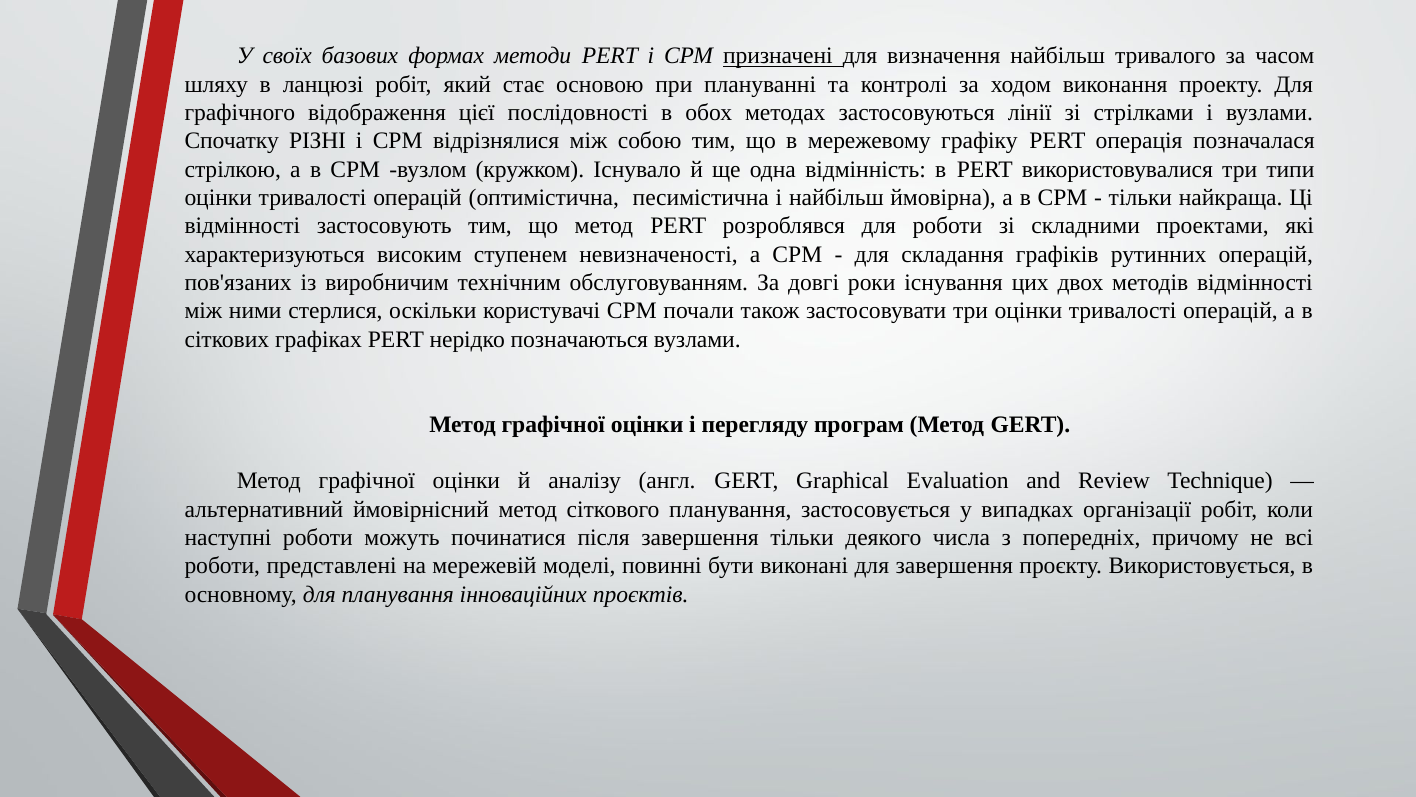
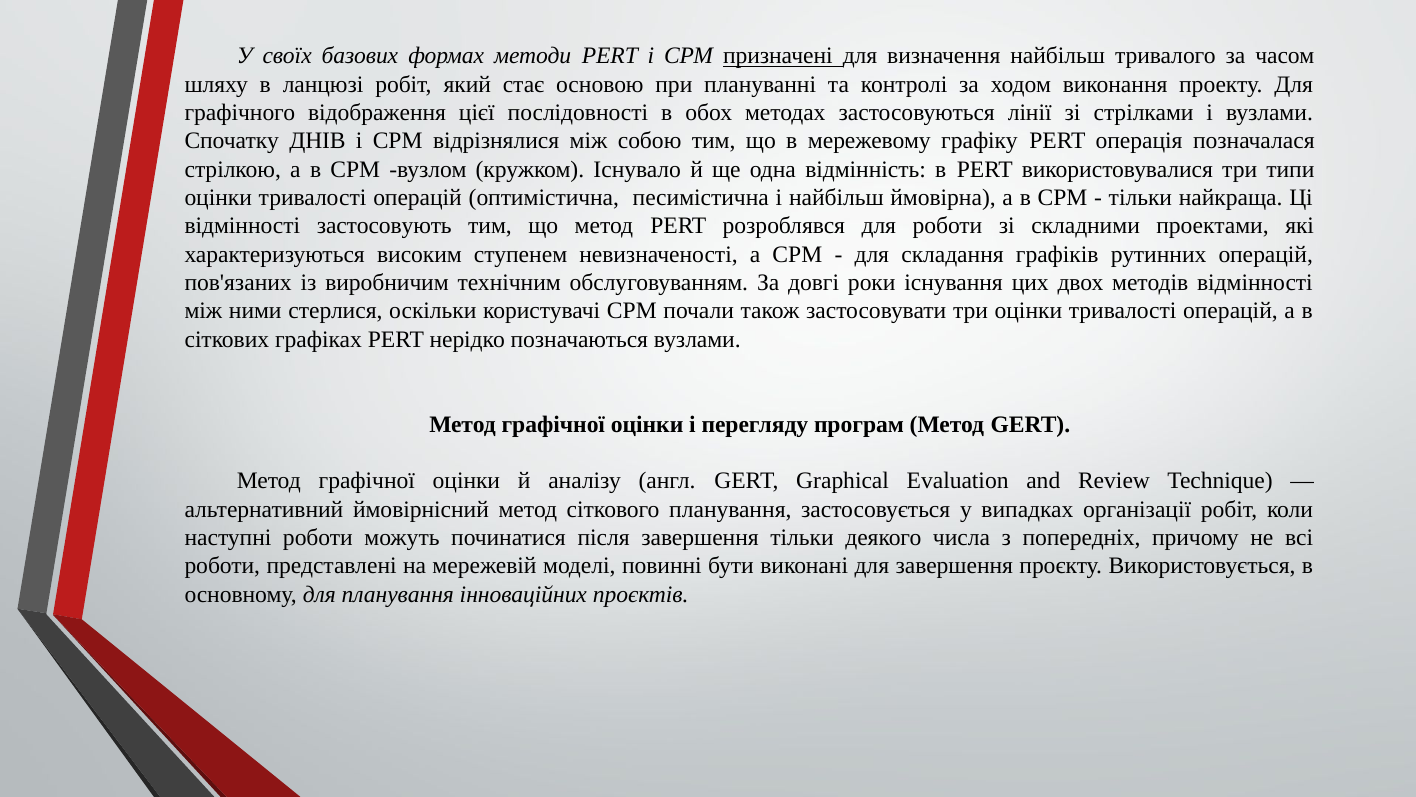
РІЗНІ: РІЗНІ -> ДНІВ
